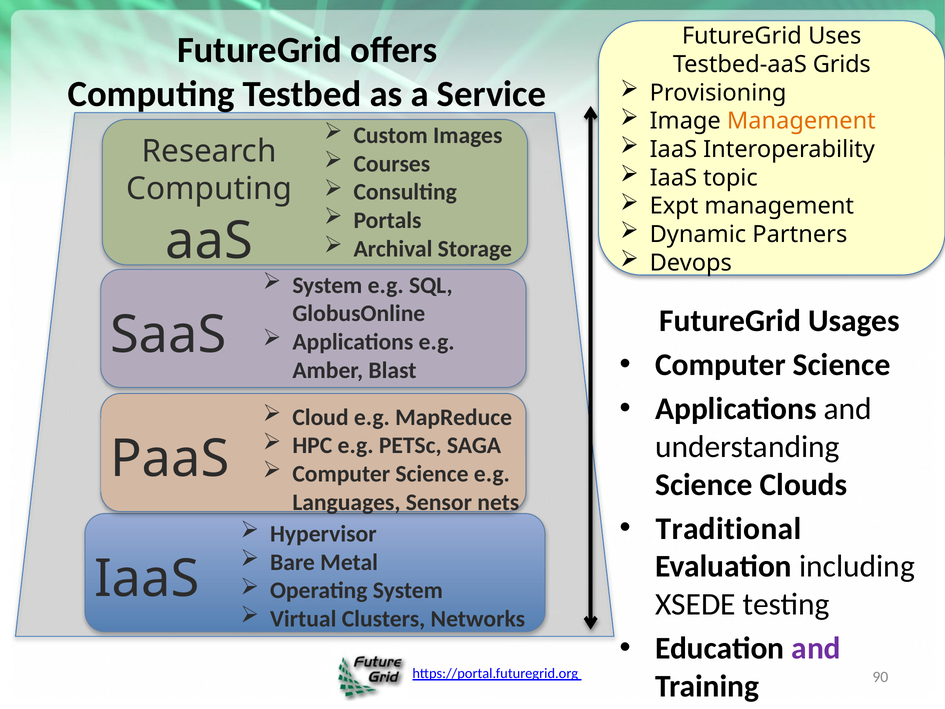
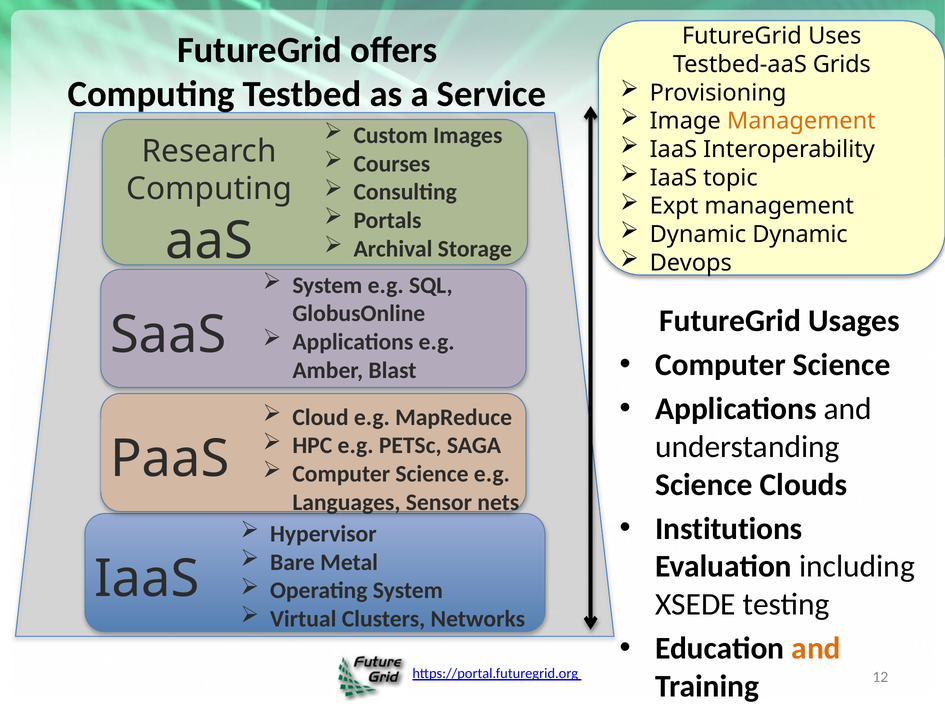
Dynamic Partners: Partners -> Dynamic
Traditional: Traditional -> Institutions
and at (816, 648) colour: purple -> orange
90: 90 -> 12
